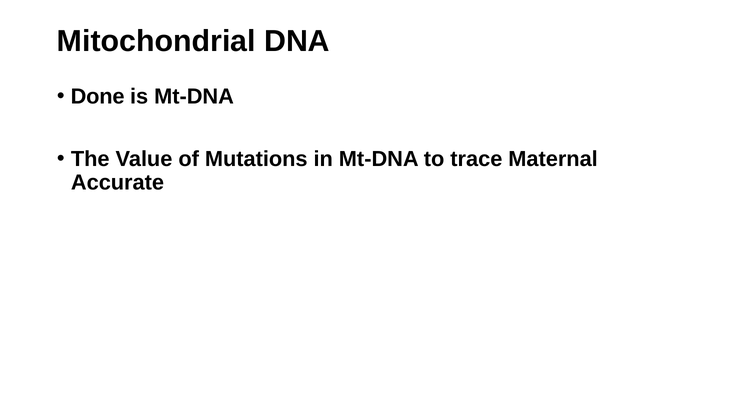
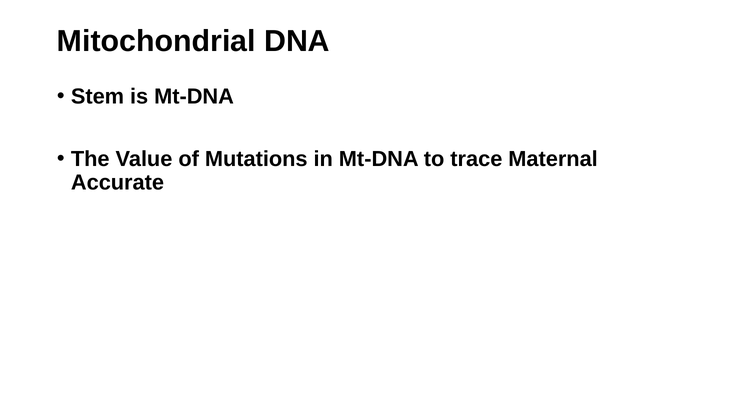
Done: Done -> Stem
